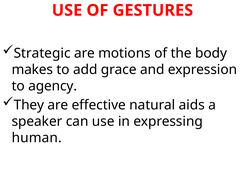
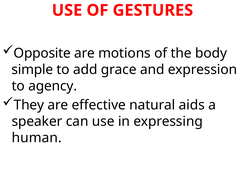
Strategic: Strategic -> Opposite
makes: makes -> simple
